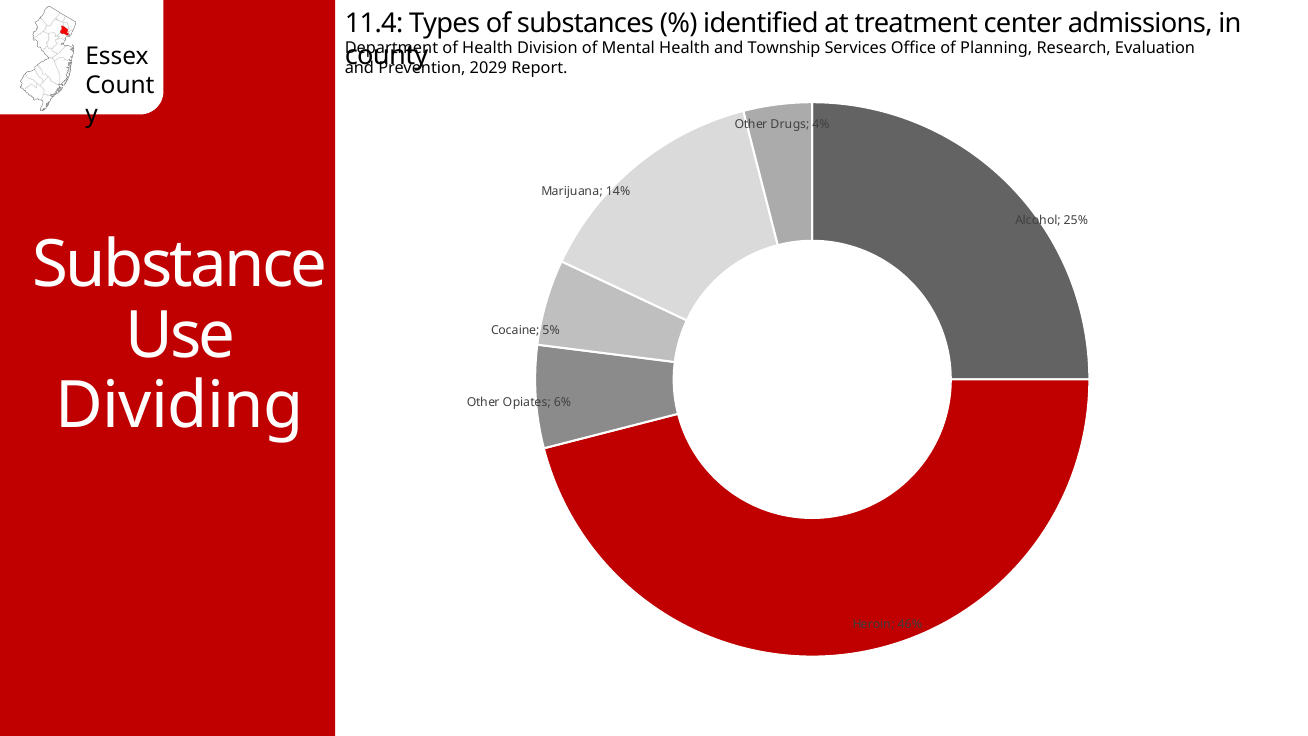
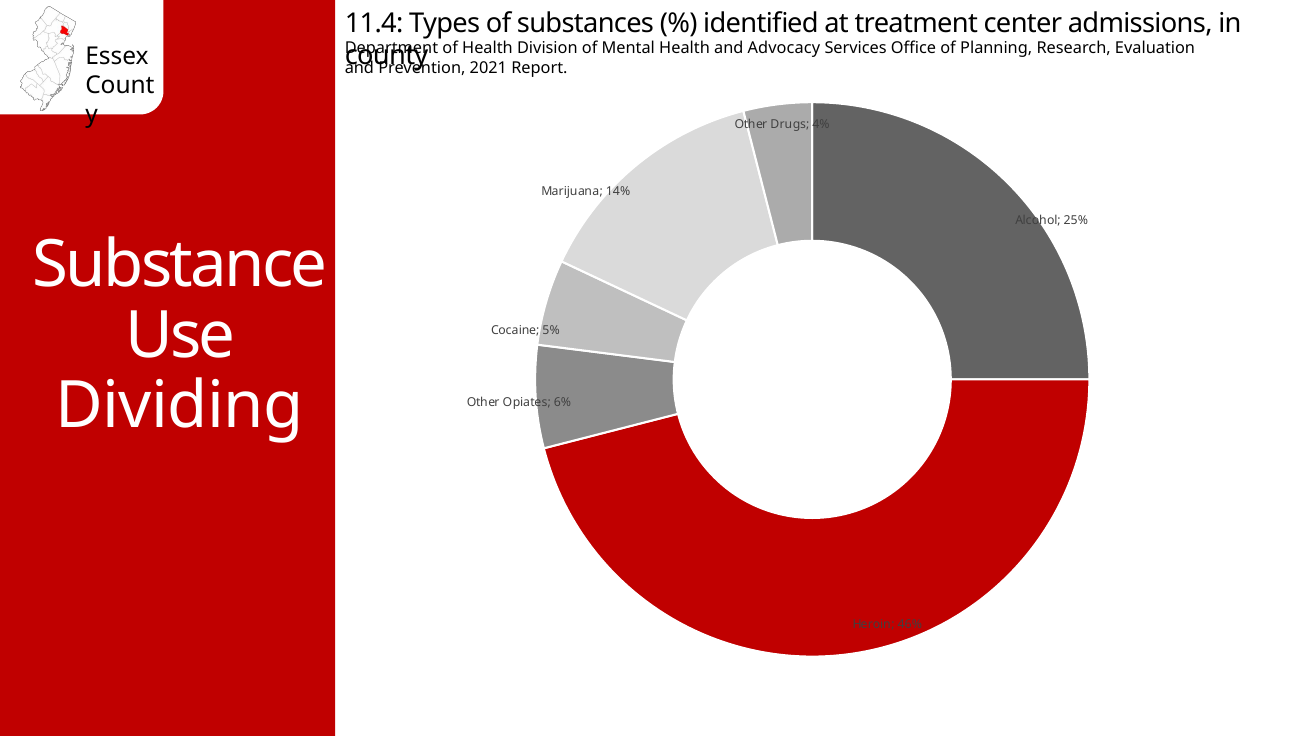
Township: Township -> Advocacy
2029: 2029 -> 2021
